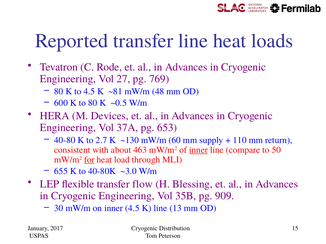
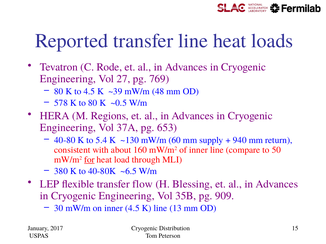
~81: ~81 -> ~39
600: 600 -> 578
Devices: Devices -> Regions
2.7: 2.7 -> 5.4
110: 110 -> 940
463: 463 -> 160
inner at (198, 150) underline: present -> none
655: 655 -> 380
~3.0: ~3.0 -> ~6.5
